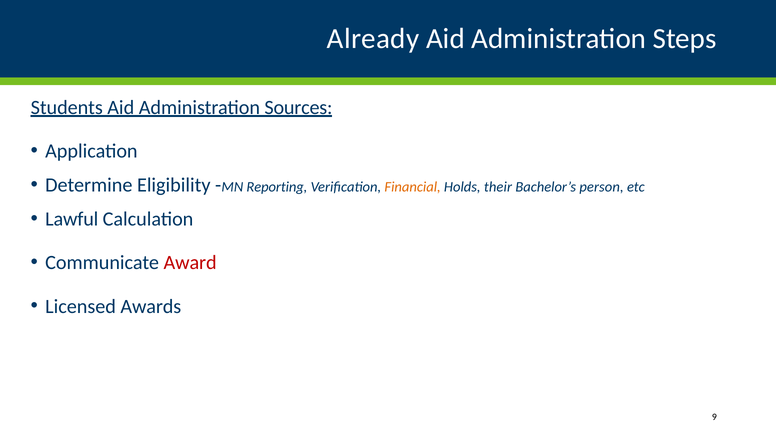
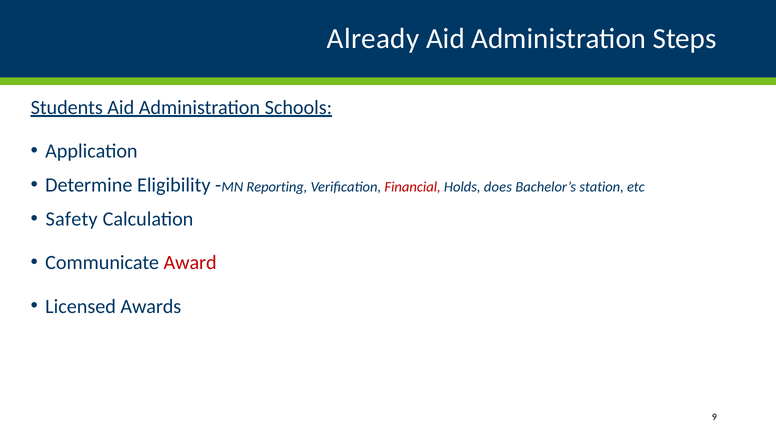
Sources: Sources -> Schools
Financial colour: orange -> red
their: their -> does
person: person -> station
Lawful: Lawful -> Safety
